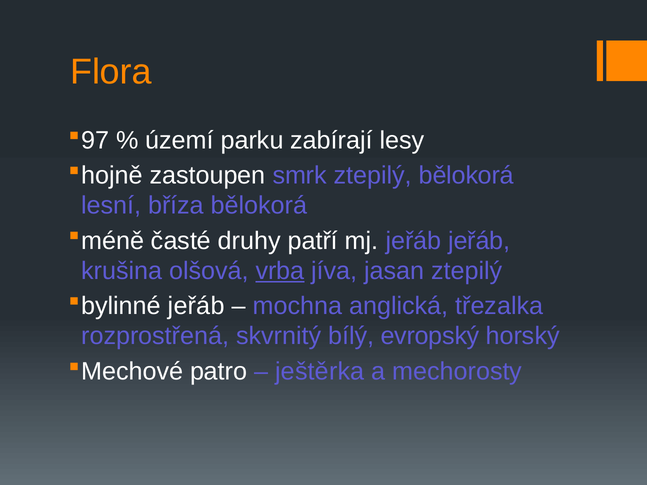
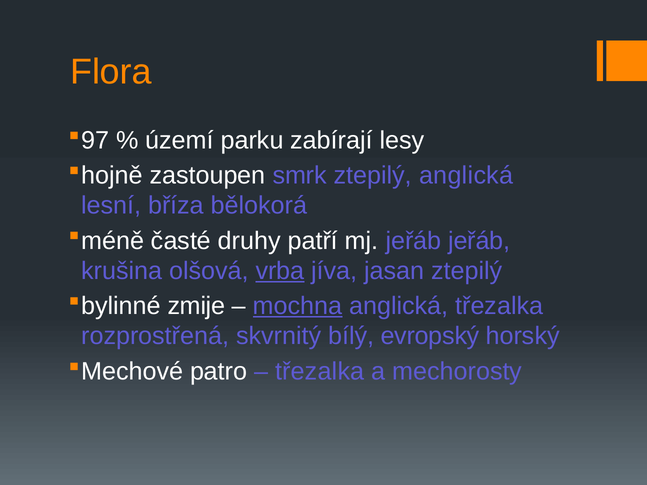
ztepilý bělokorá: bělokorá -> anglická
jeřáb at (196, 306): jeřáb -> zmije
mochna underline: none -> present
ještěrka at (320, 371): ještěrka -> třezalka
